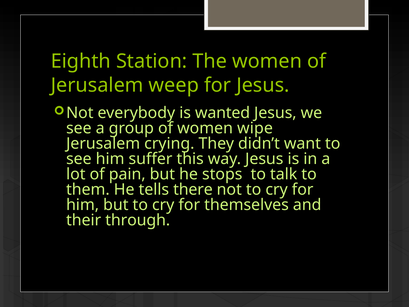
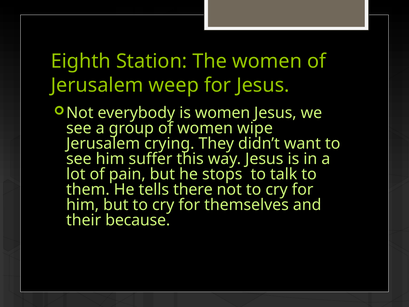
is wanted: wanted -> women
through: through -> because
